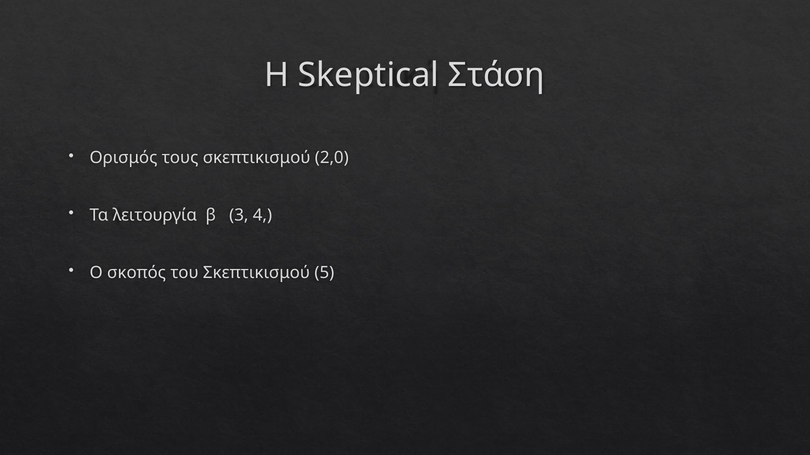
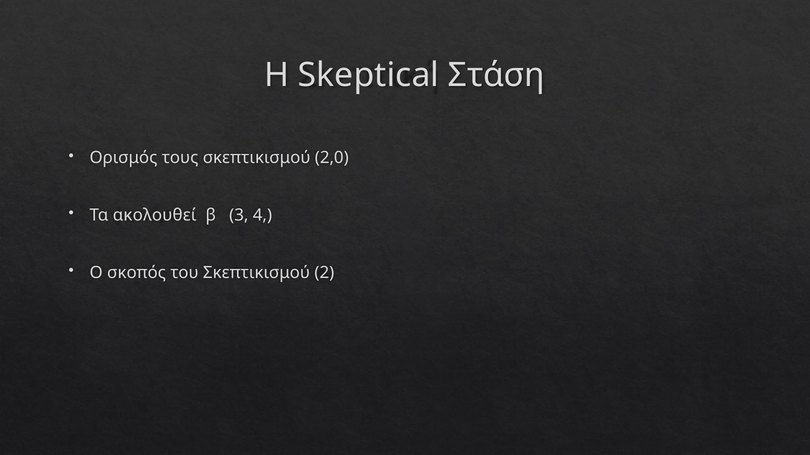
λειτουργία: λειτουργία -> ακολουθεί
5: 5 -> 2
